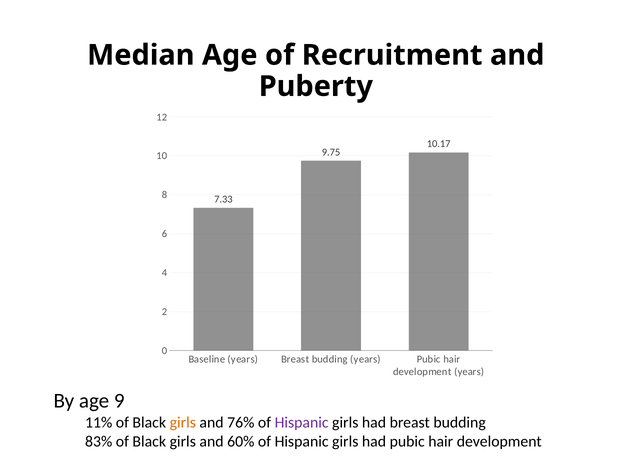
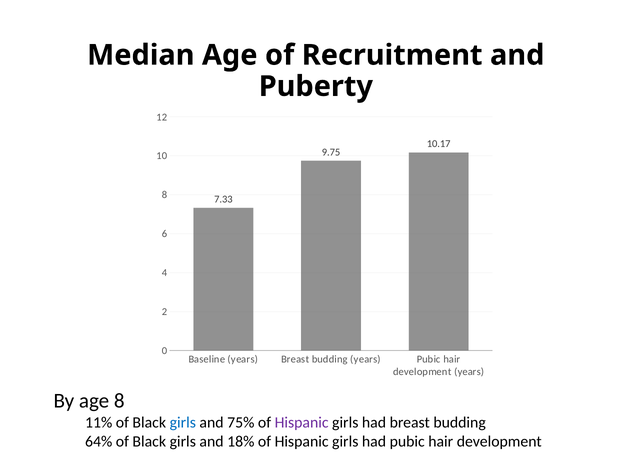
age 9: 9 -> 8
girls at (183, 423) colour: orange -> blue
76%: 76% -> 75%
83%: 83% -> 64%
60%: 60% -> 18%
